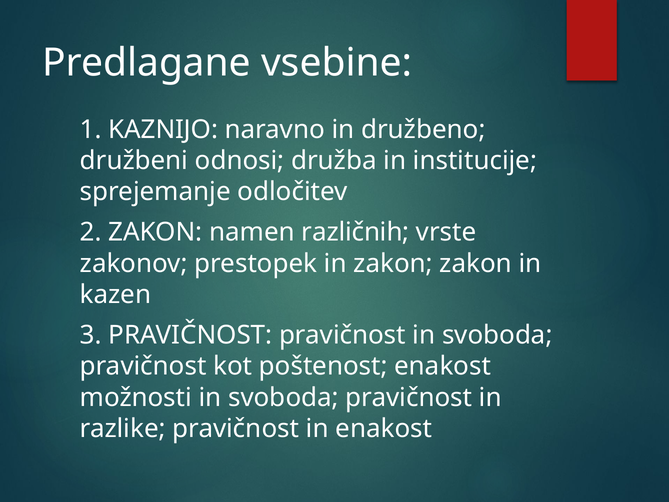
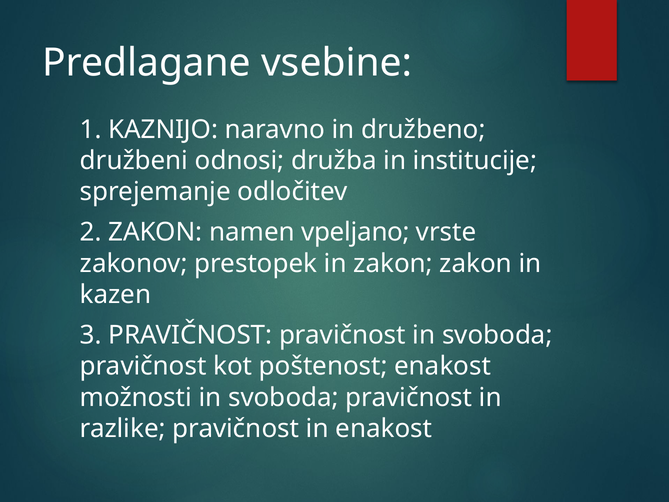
različnih: različnih -> vpeljano
